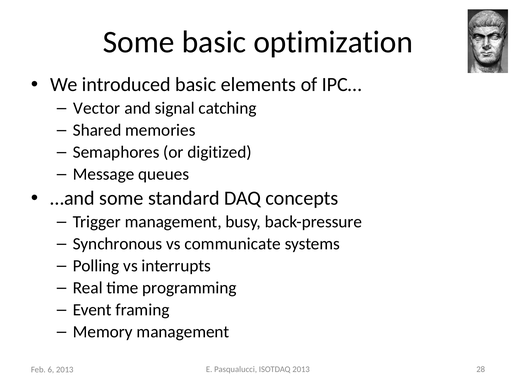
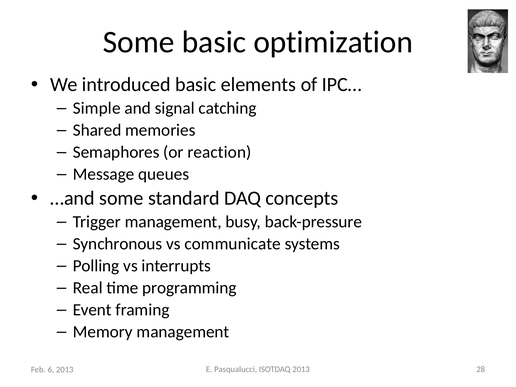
Vector: Vector -> Simple
digitized: digitized -> reaction
